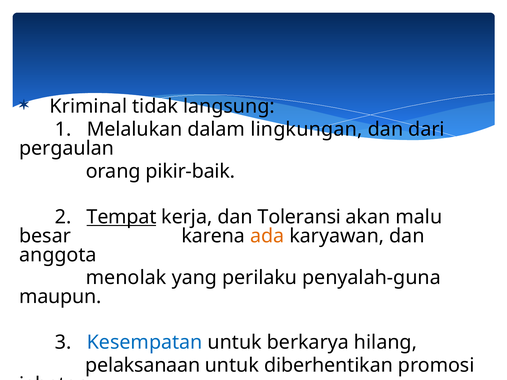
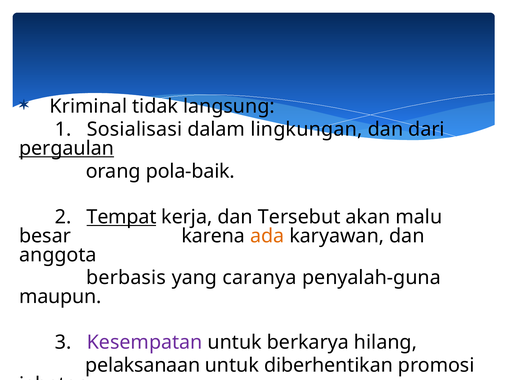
Melalukan: Melalukan -> Sosialisasi
pergaulan underline: none -> present
pikir-baik: pikir-baik -> pola-baik
Toleransi: Toleransi -> Tersebut
menolak: menolak -> berbasis
perilaku: perilaku -> caranya
Kesempatan colour: blue -> purple
